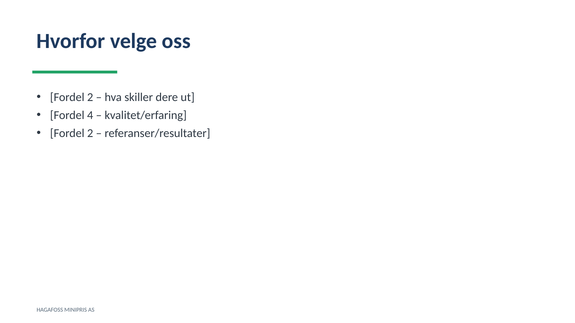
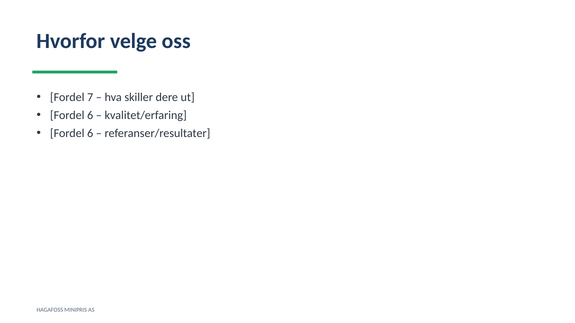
2 at (90, 97): 2 -> 7
4 at (90, 115): 4 -> 6
2 at (90, 133): 2 -> 6
